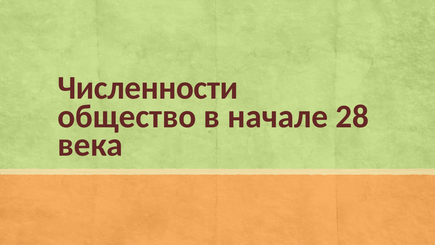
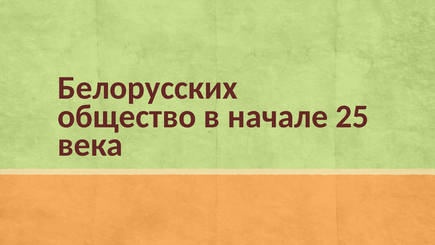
Численности: Численности -> Белорусских
28: 28 -> 25
